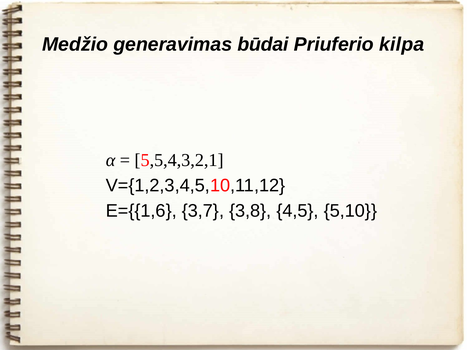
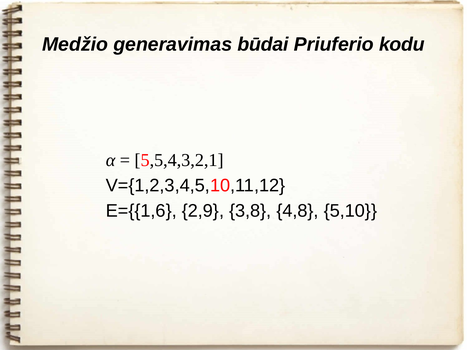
kilpa: kilpa -> kodu
3,7: 3,7 -> 2,9
4,5: 4,5 -> 4,8
